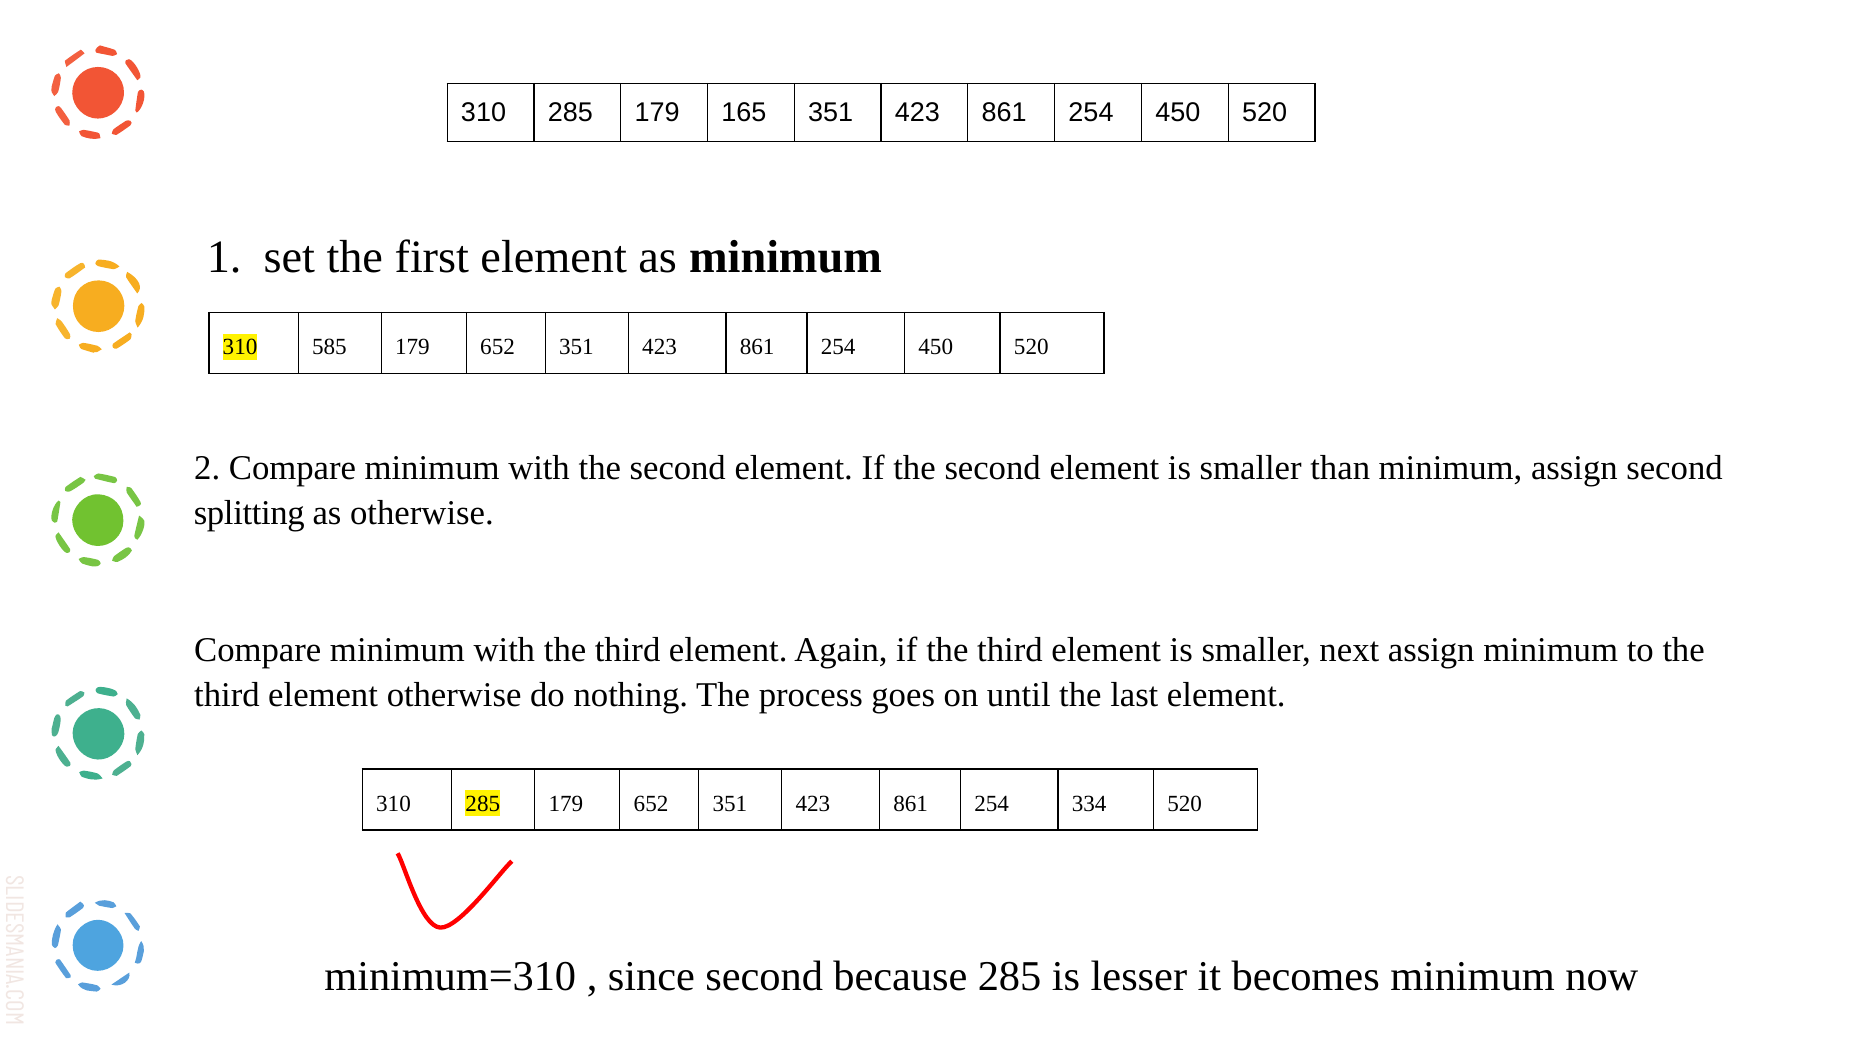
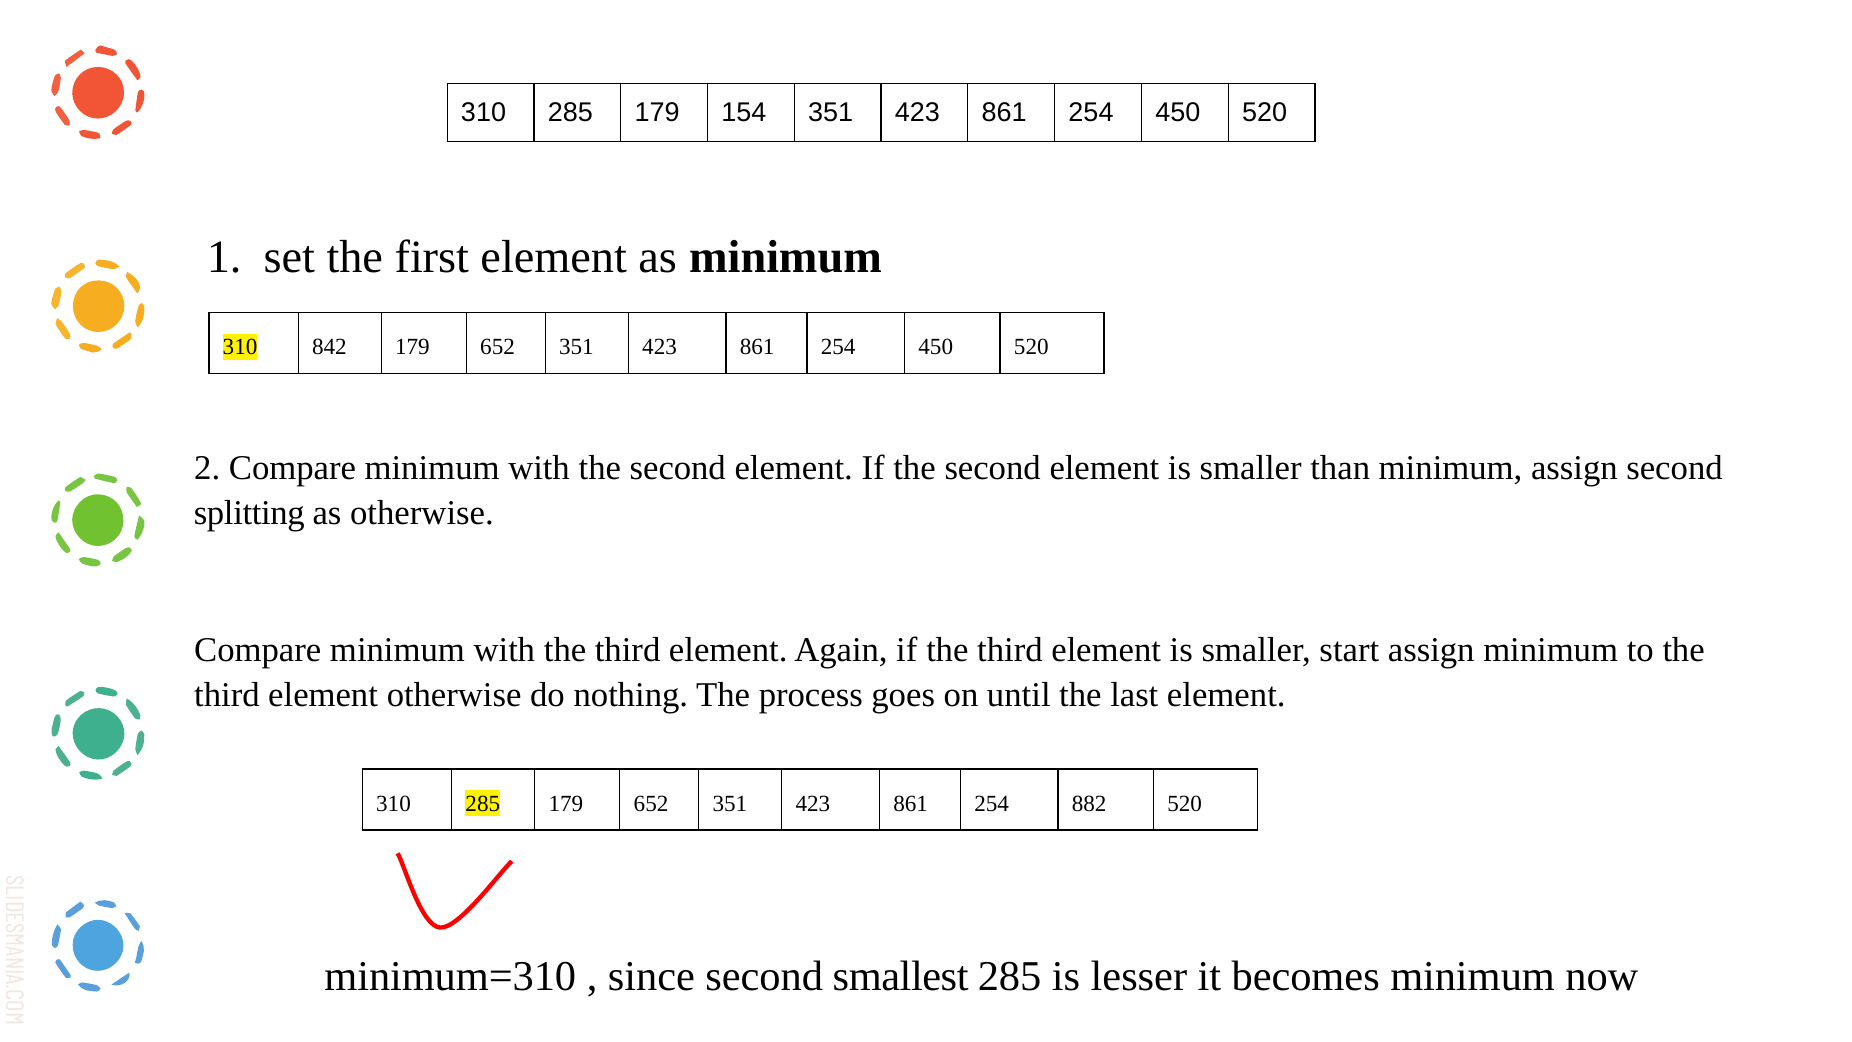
165: 165 -> 154
585: 585 -> 842
next: next -> start
334: 334 -> 882
because: because -> smallest
